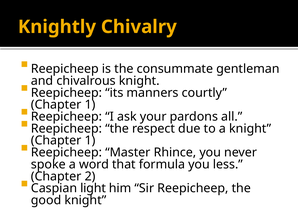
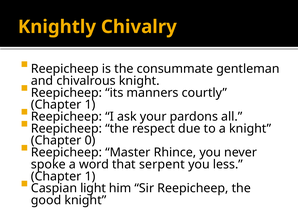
1 at (90, 140): 1 -> 0
formula: formula -> serpent
2 at (90, 176): 2 -> 1
